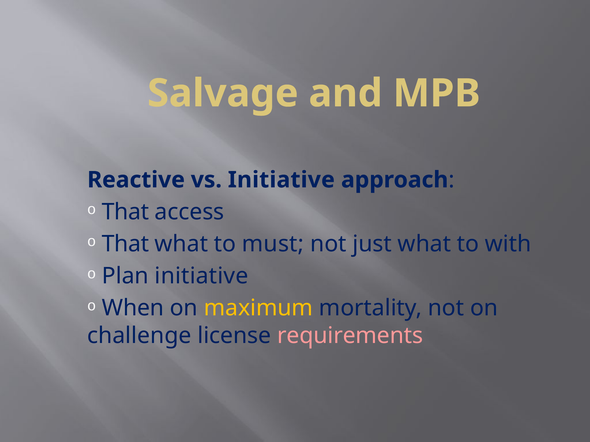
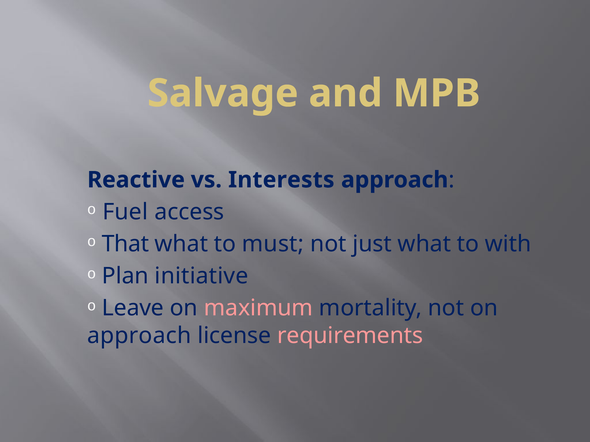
vs Initiative: Initiative -> Interests
That at (125, 212): That -> Fuel
When: When -> Leave
maximum colour: yellow -> pink
challenge at (139, 336): challenge -> approach
